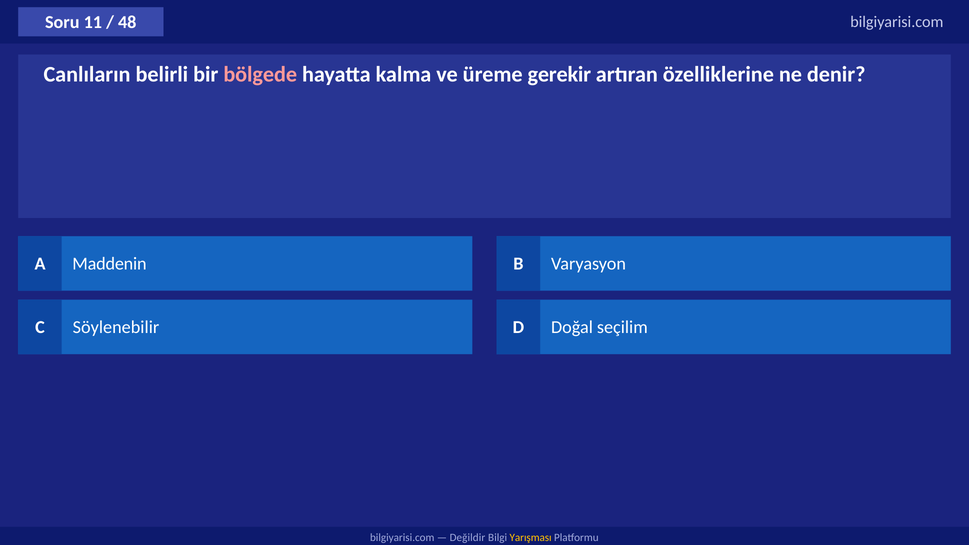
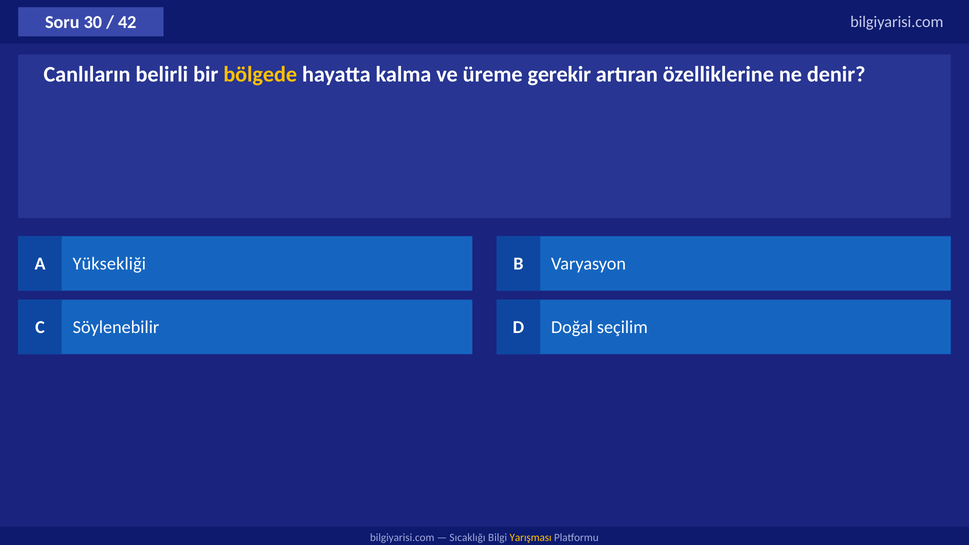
11: 11 -> 30
48: 48 -> 42
bölgede colour: pink -> yellow
Maddenin: Maddenin -> Yüksekliği
Değildir: Değildir -> Sıcaklığı
